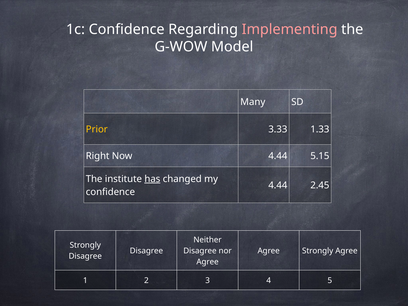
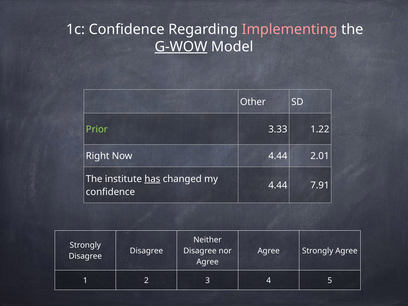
G-WOW underline: none -> present
Many: Many -> Other
Prior colour: yellow -> light green
1.33: 1.33 -> 1.22
5.15: 5.15 -> 2.01
2.45: 2.45 -> 7.91
